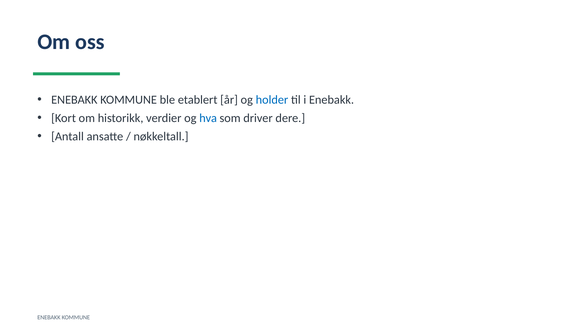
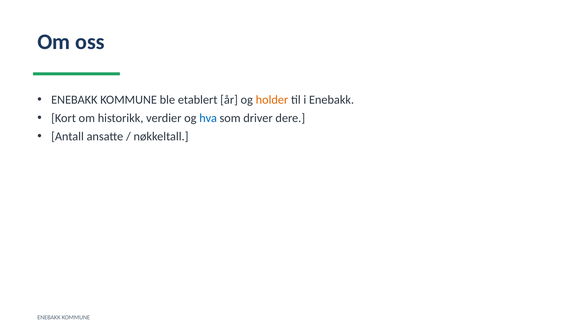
holder colour: blue -> orange
